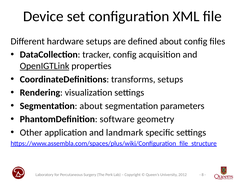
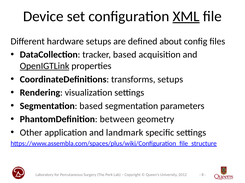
XML underline: none -> present
tracker config: config -> based
Segmentation about: about -> based
software: software -> between
